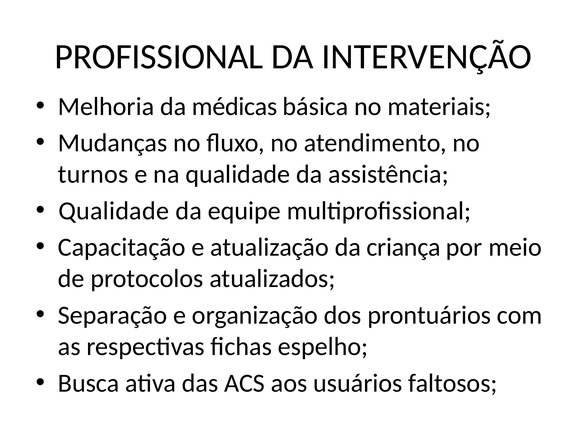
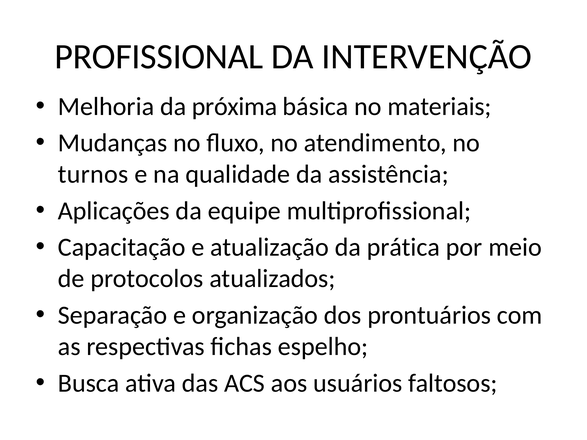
médicas: médicas -> próxima
Qualidade at (114, 211): Qualidade -> Aplicações
criança: criança -> prática
